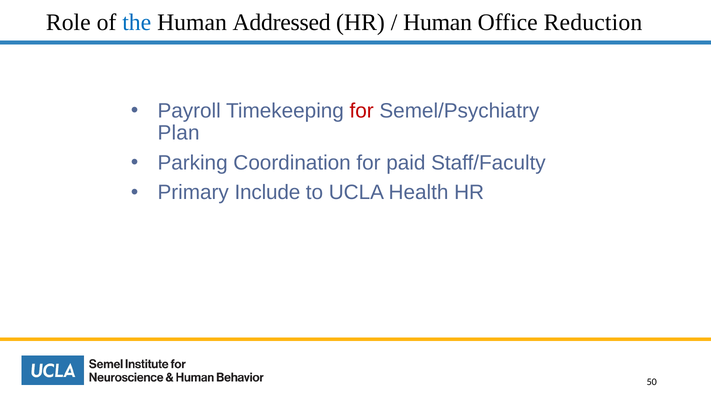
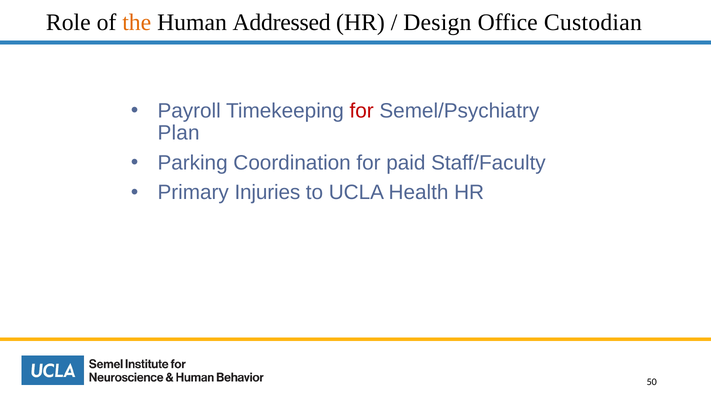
the at (137, 23) colour: blue -> orange
Human at (438, 23): Human -> Design
Reduction: Reduction -> Custodian
Include: Include -> Injuries
